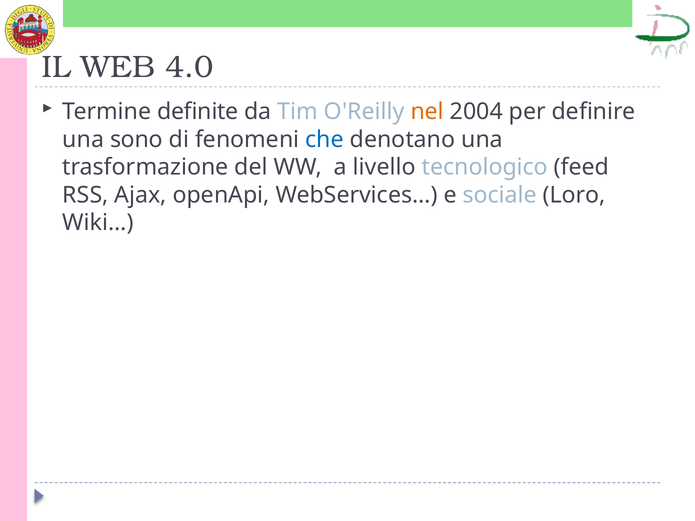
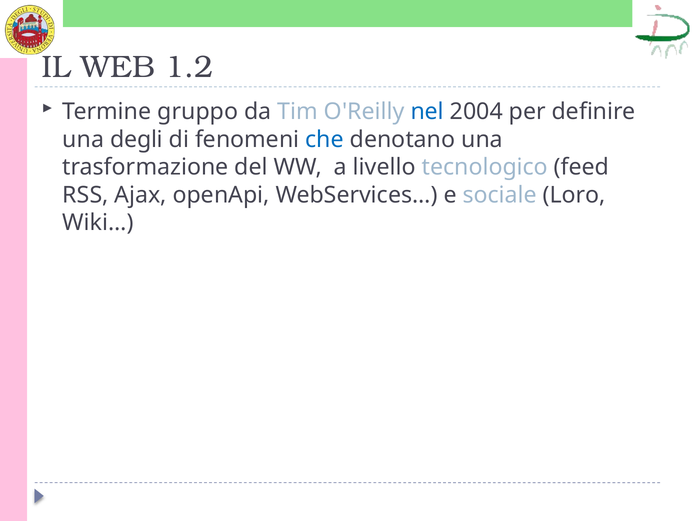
4.0: 4.0 -> 1.2
definite: definite -> gruppo
nel colour: orange -> blue
sono: sono -> degli
